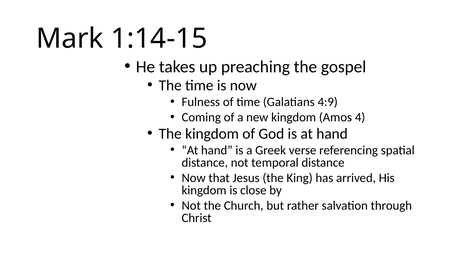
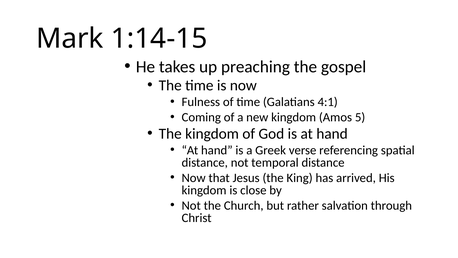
4:9: 4:9 -> 4:1
4: 4 -> 5
